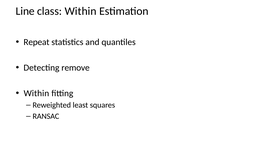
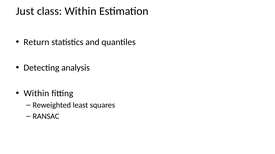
Line: Line -> Just
Repeat: Repeat -> Return
remove: remove -> analysis
